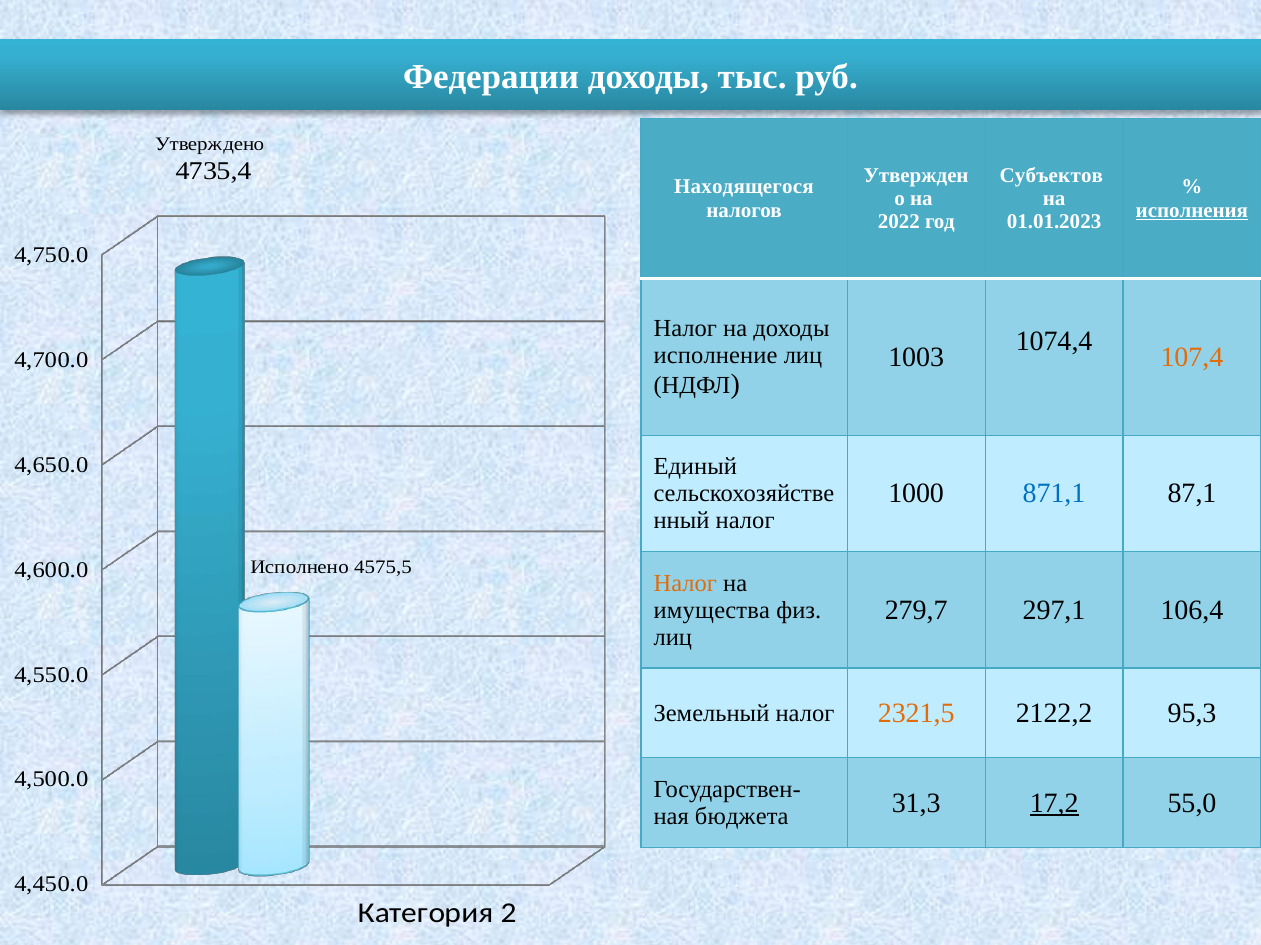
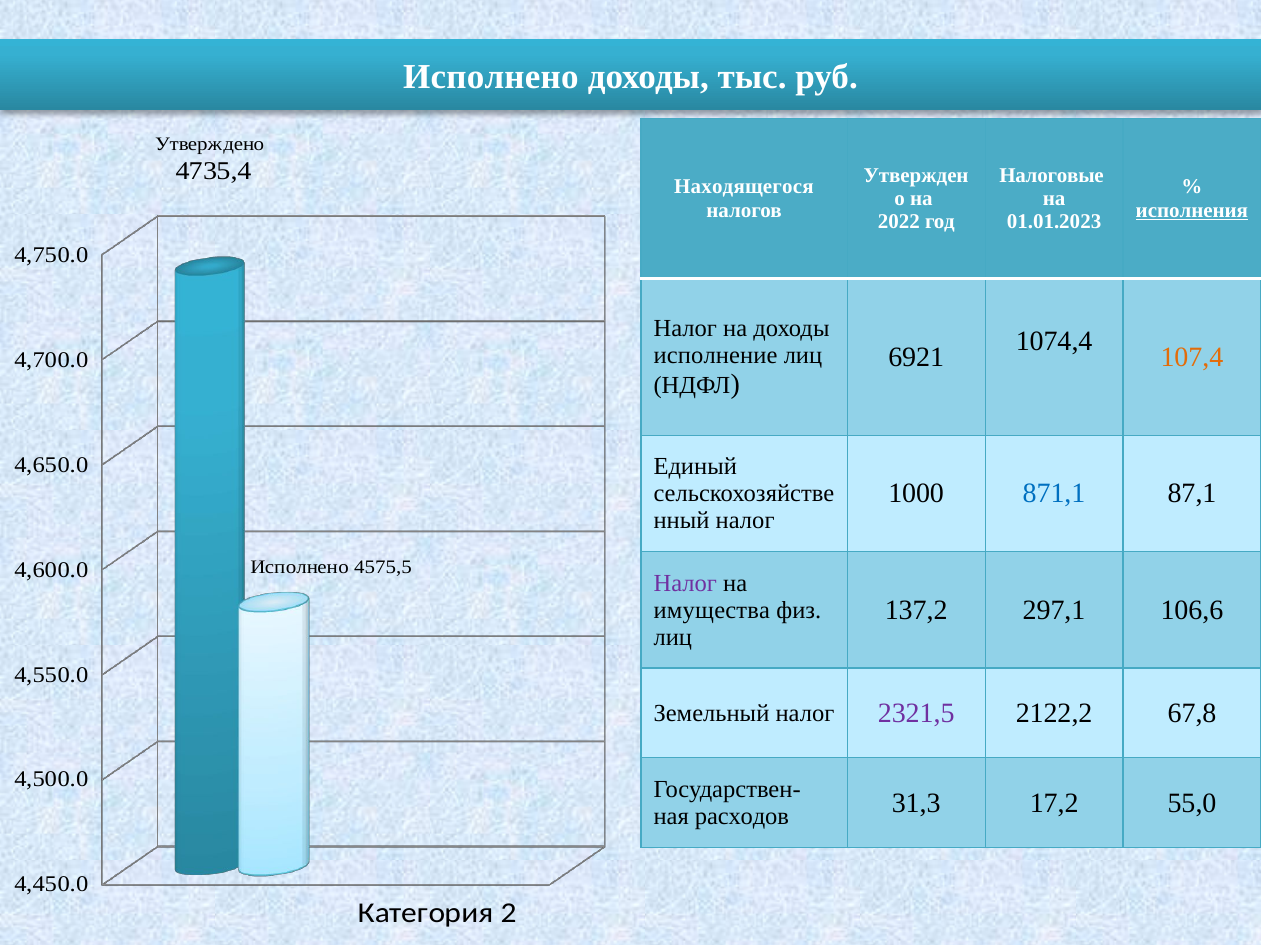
Федерации at (491, 77): Федерации -> Исполнено
Субъектов: Субъектов -> Налоговые
1003: 1003 -> 6921
Налог at (685, 583) colour: orange -> purple
279,7: 279,7 -> 137,2
106,4: 106,4 -> 106,6
2321,5 colour: orange -> purple
95,3: 95,3 -> 67,8
бюджета: бюджета -> расходов
17,2 underline: present -> none
